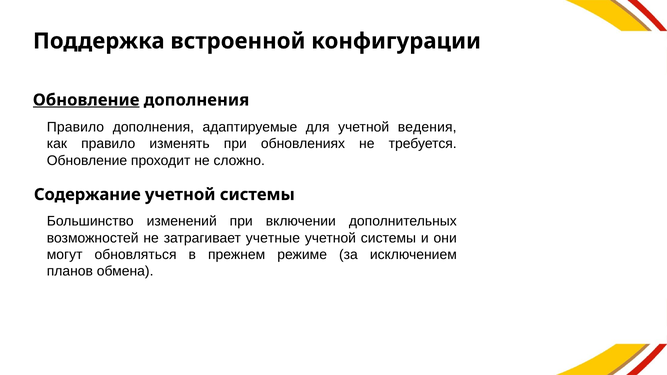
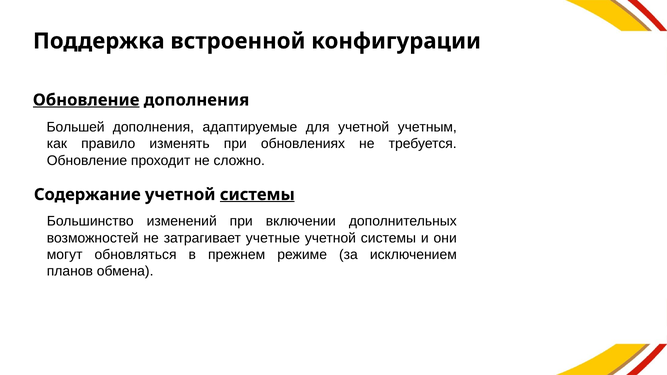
Правило at (75, 127): Правило -> Большей
ведения: ведения -> учетным
системы at (257, 195) underline: none -> present
